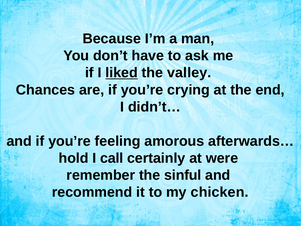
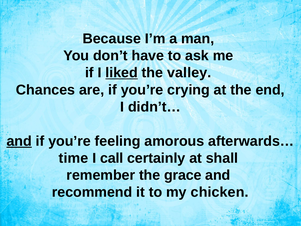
and at (19, 141) underline: none -> present
hold: hold -> time
were: were -> shall
sinful: sinful -> grace
